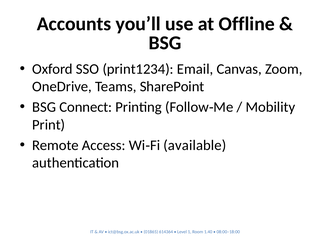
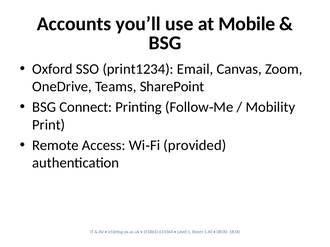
Offline: Offline -> Mobile
available: available -> provided
